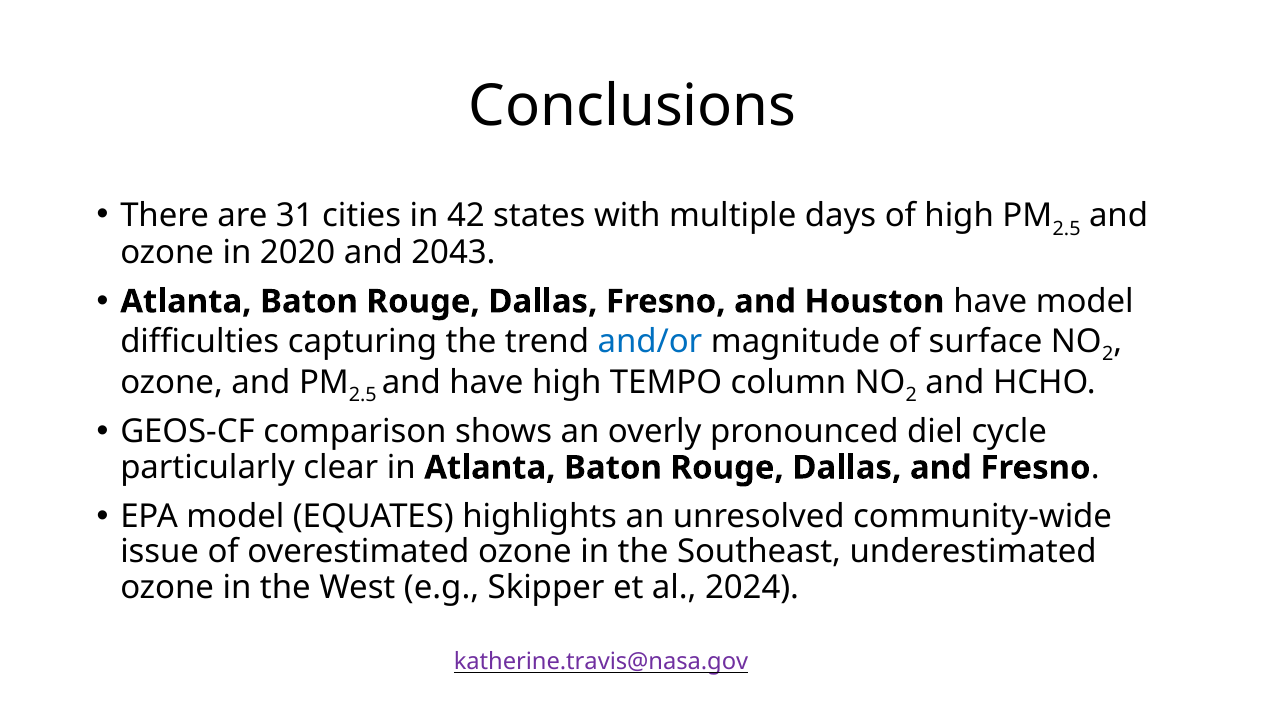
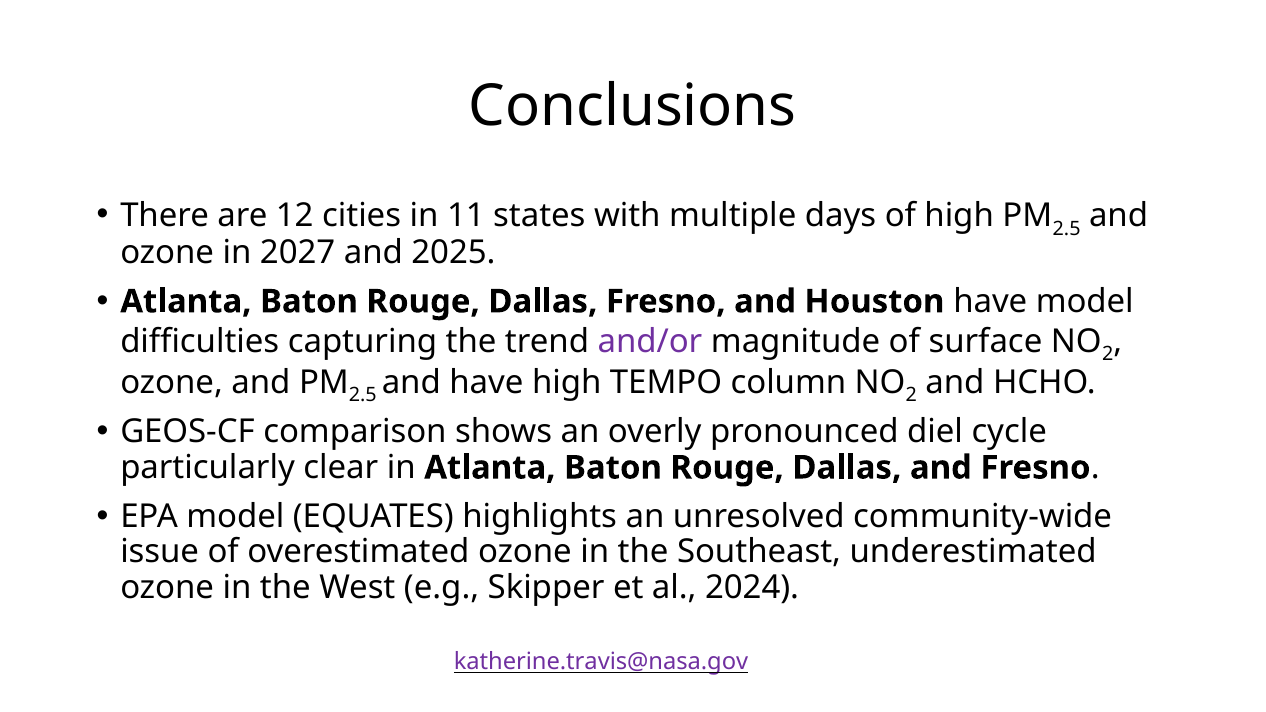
31: 31 -> 12
42: 42 -> 11
2020: 2020 -> 2027
2043: 2043 -> 2025
and/or colour: blue -> purple
